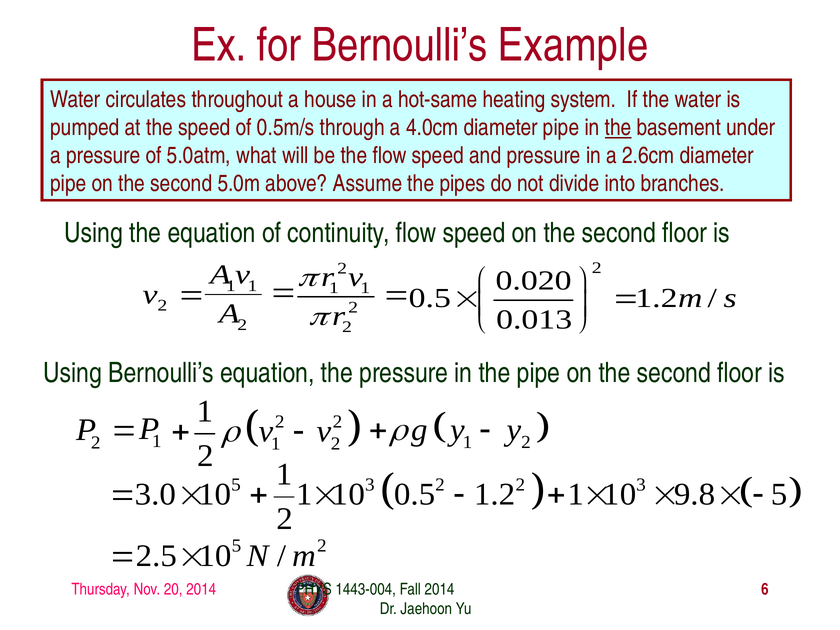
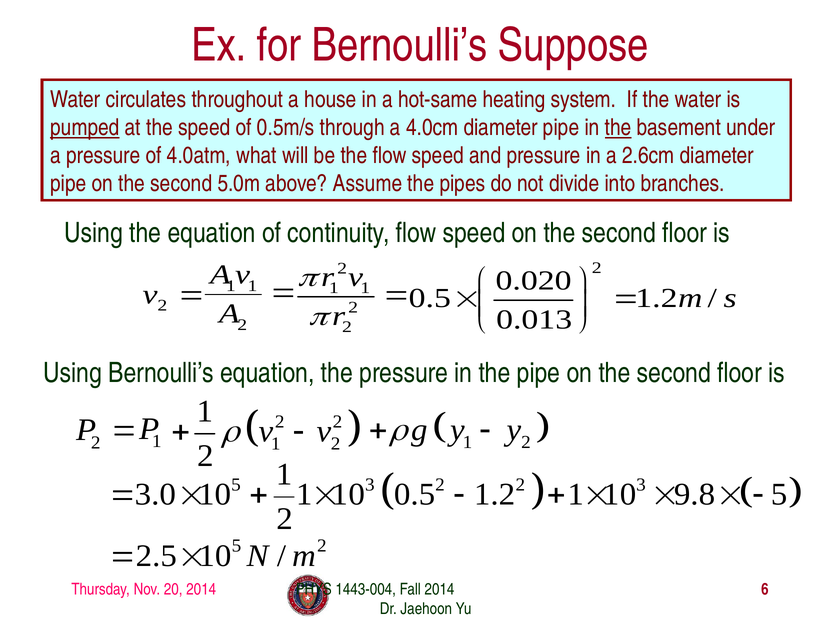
Example: Example -> Suppose
pumped underline: none -> present
5.0atm: 5.0atm -> 4.0atm
